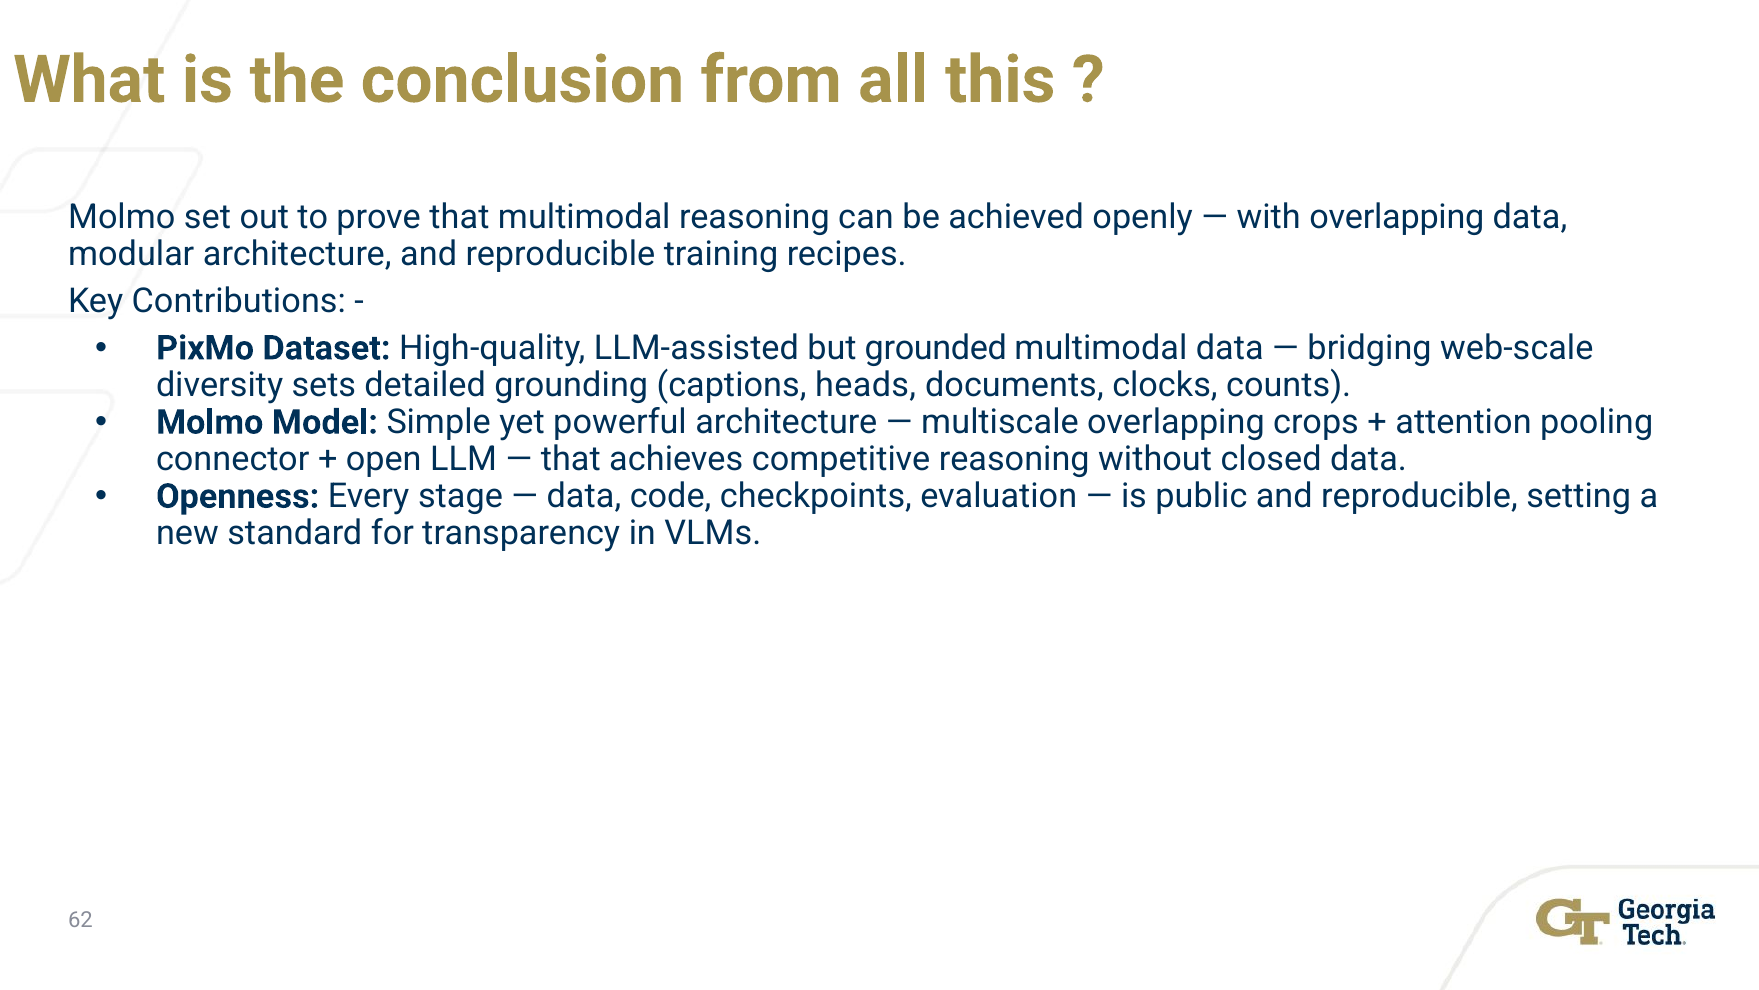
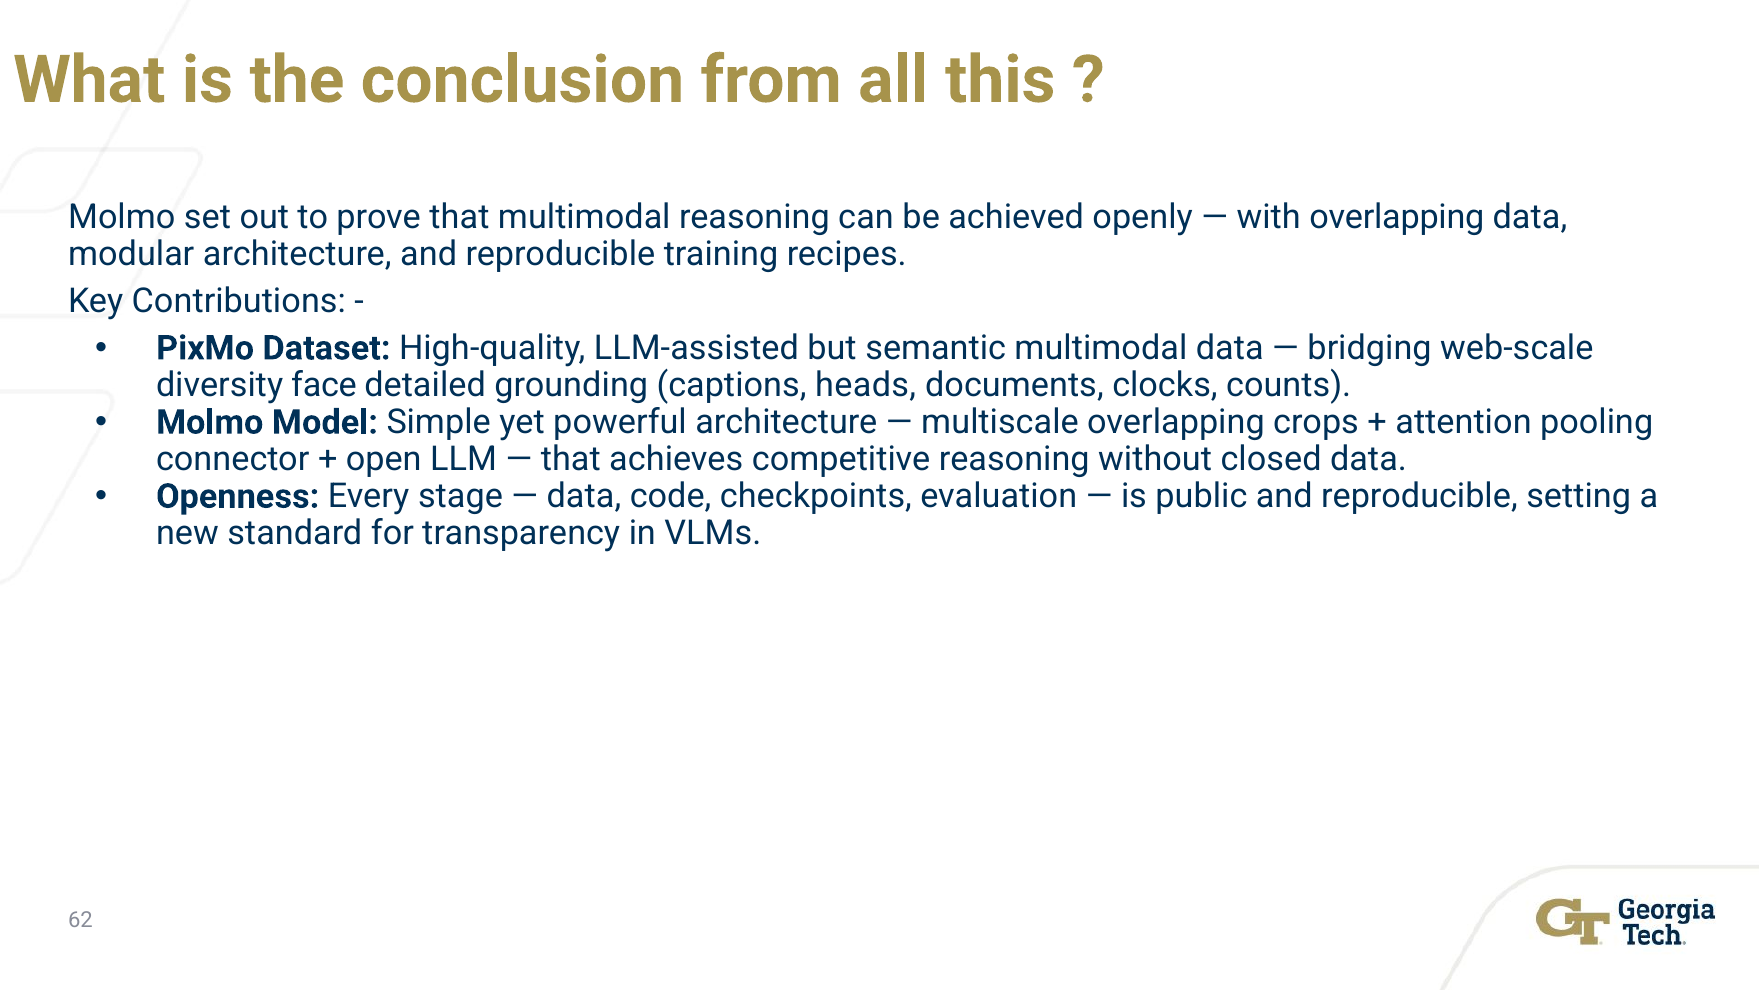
grounded: grounded -> semantic
sets: sets -> face
